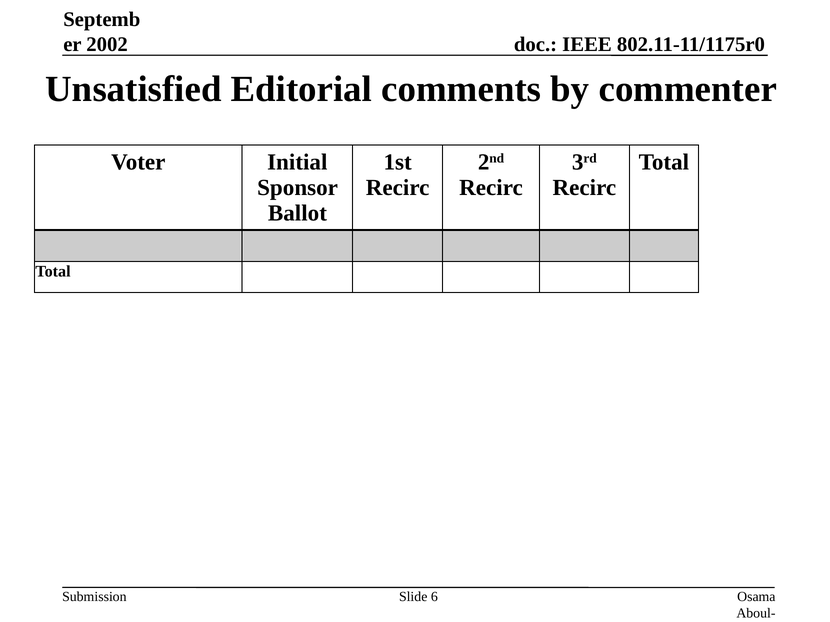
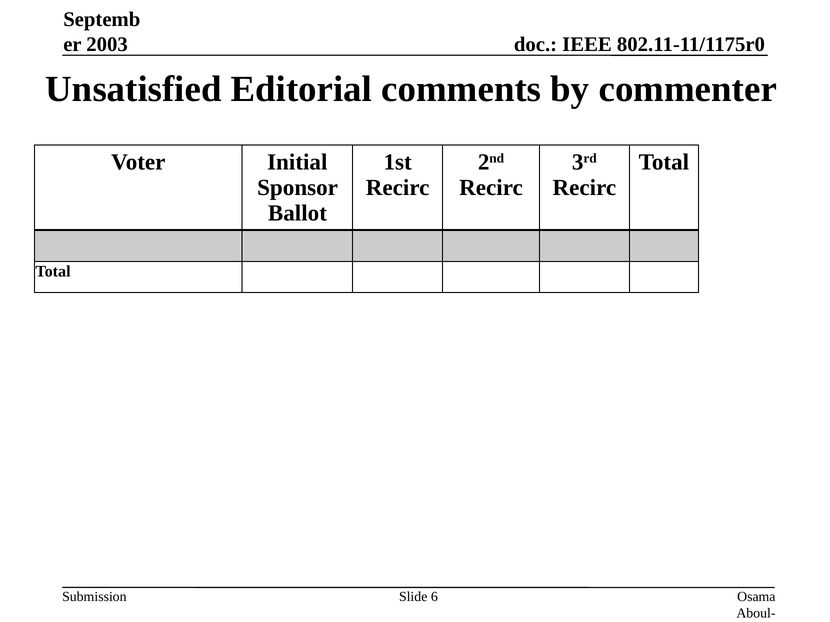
2002: 2002 -> 2003
